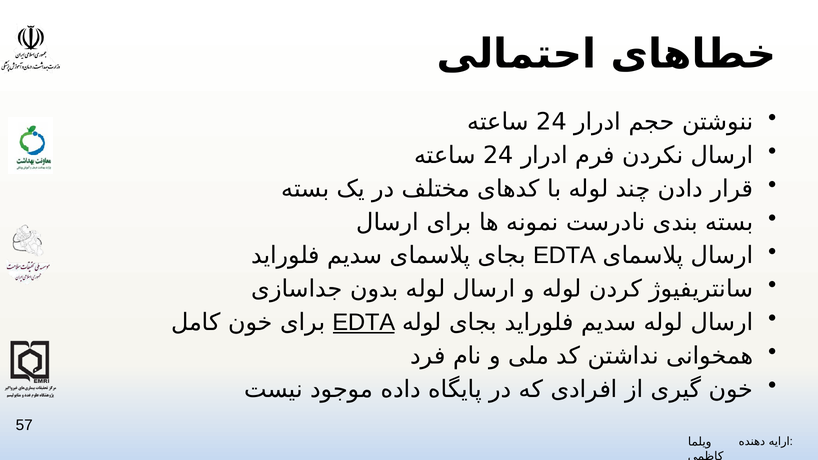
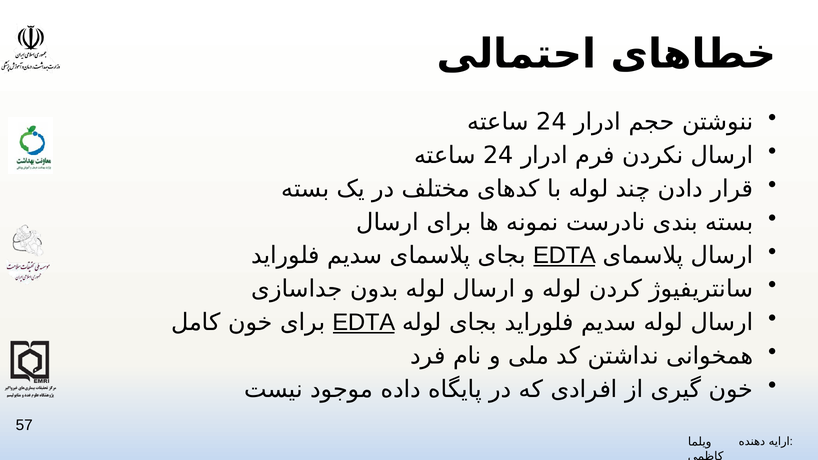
EDTA at (564, 256) underline: none -> present
